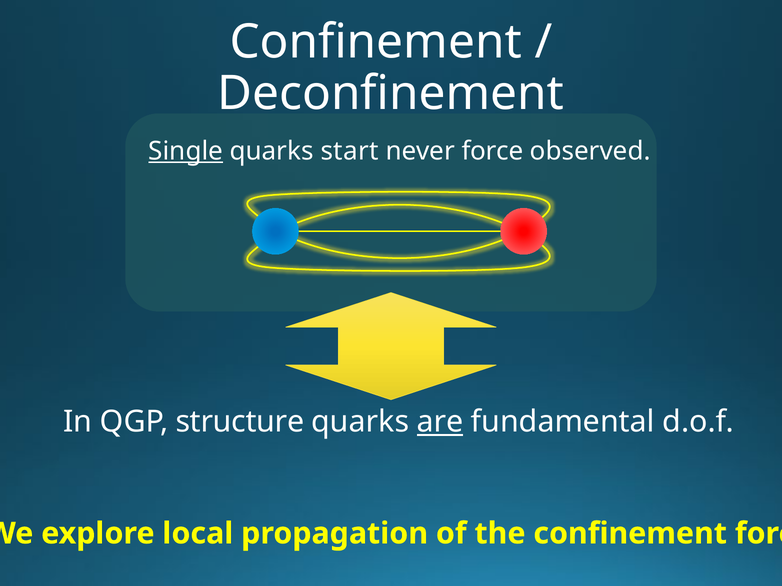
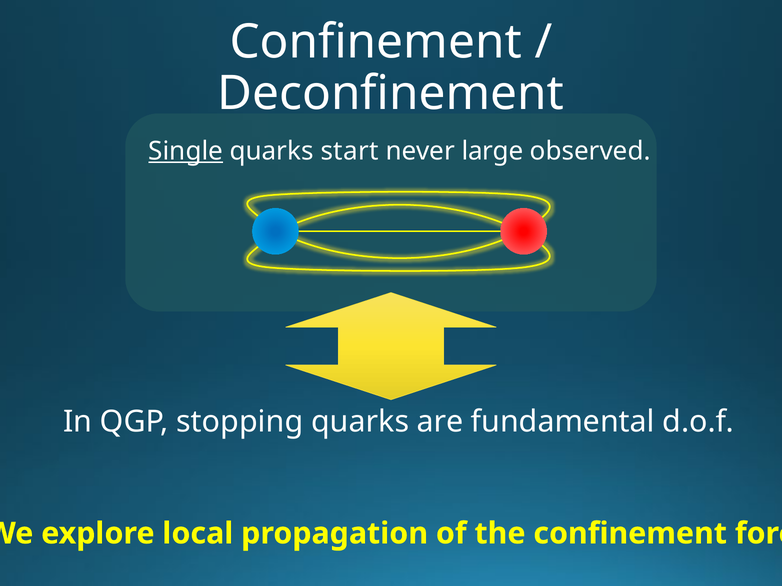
never force: force -> large
structure: structure -> stopping
are underline: present -> none
